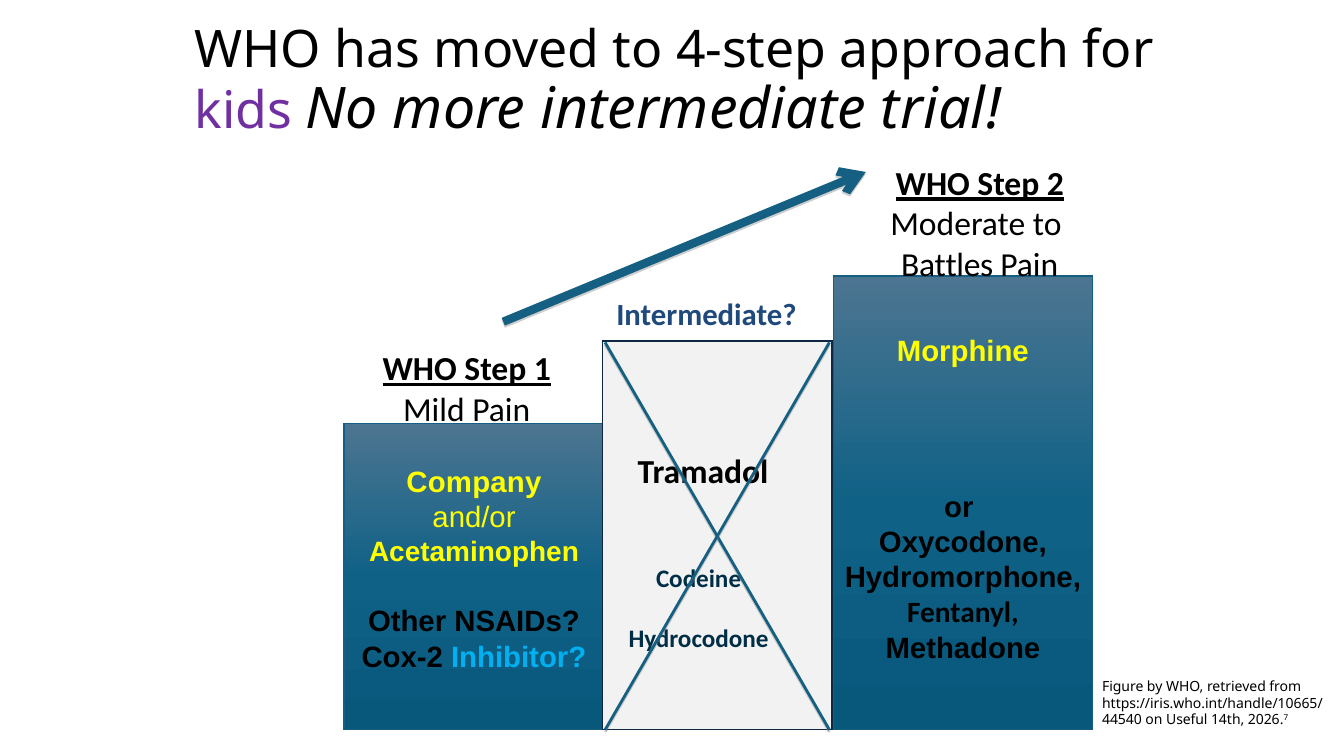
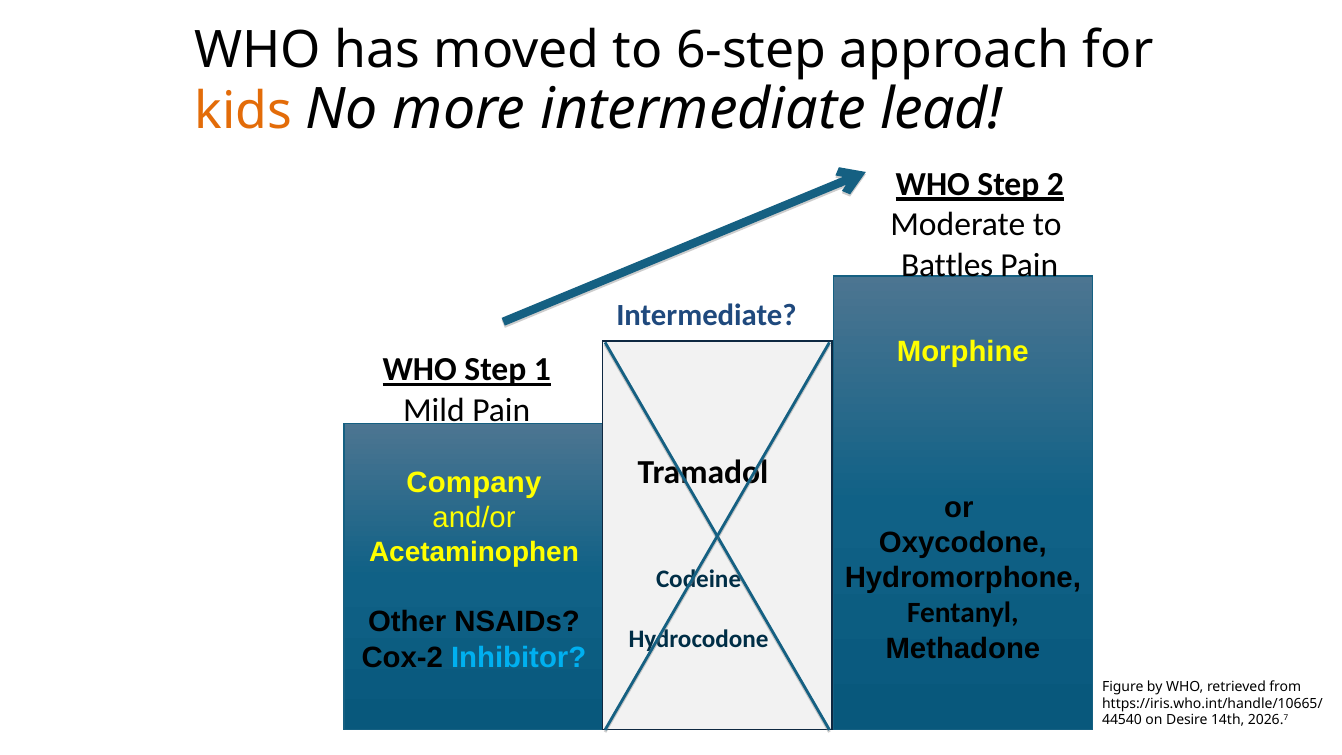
4-step: 4-step -> 6-step
kids colour: purple -> orange
trial: trial -> lead
Useful: Useful -> Desire
